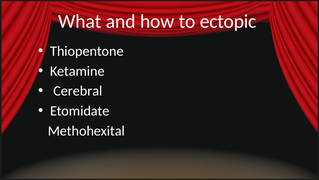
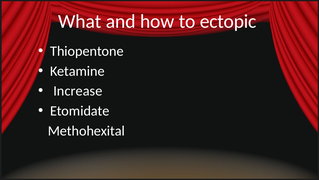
Cerebral: Cerebral -> Increase
